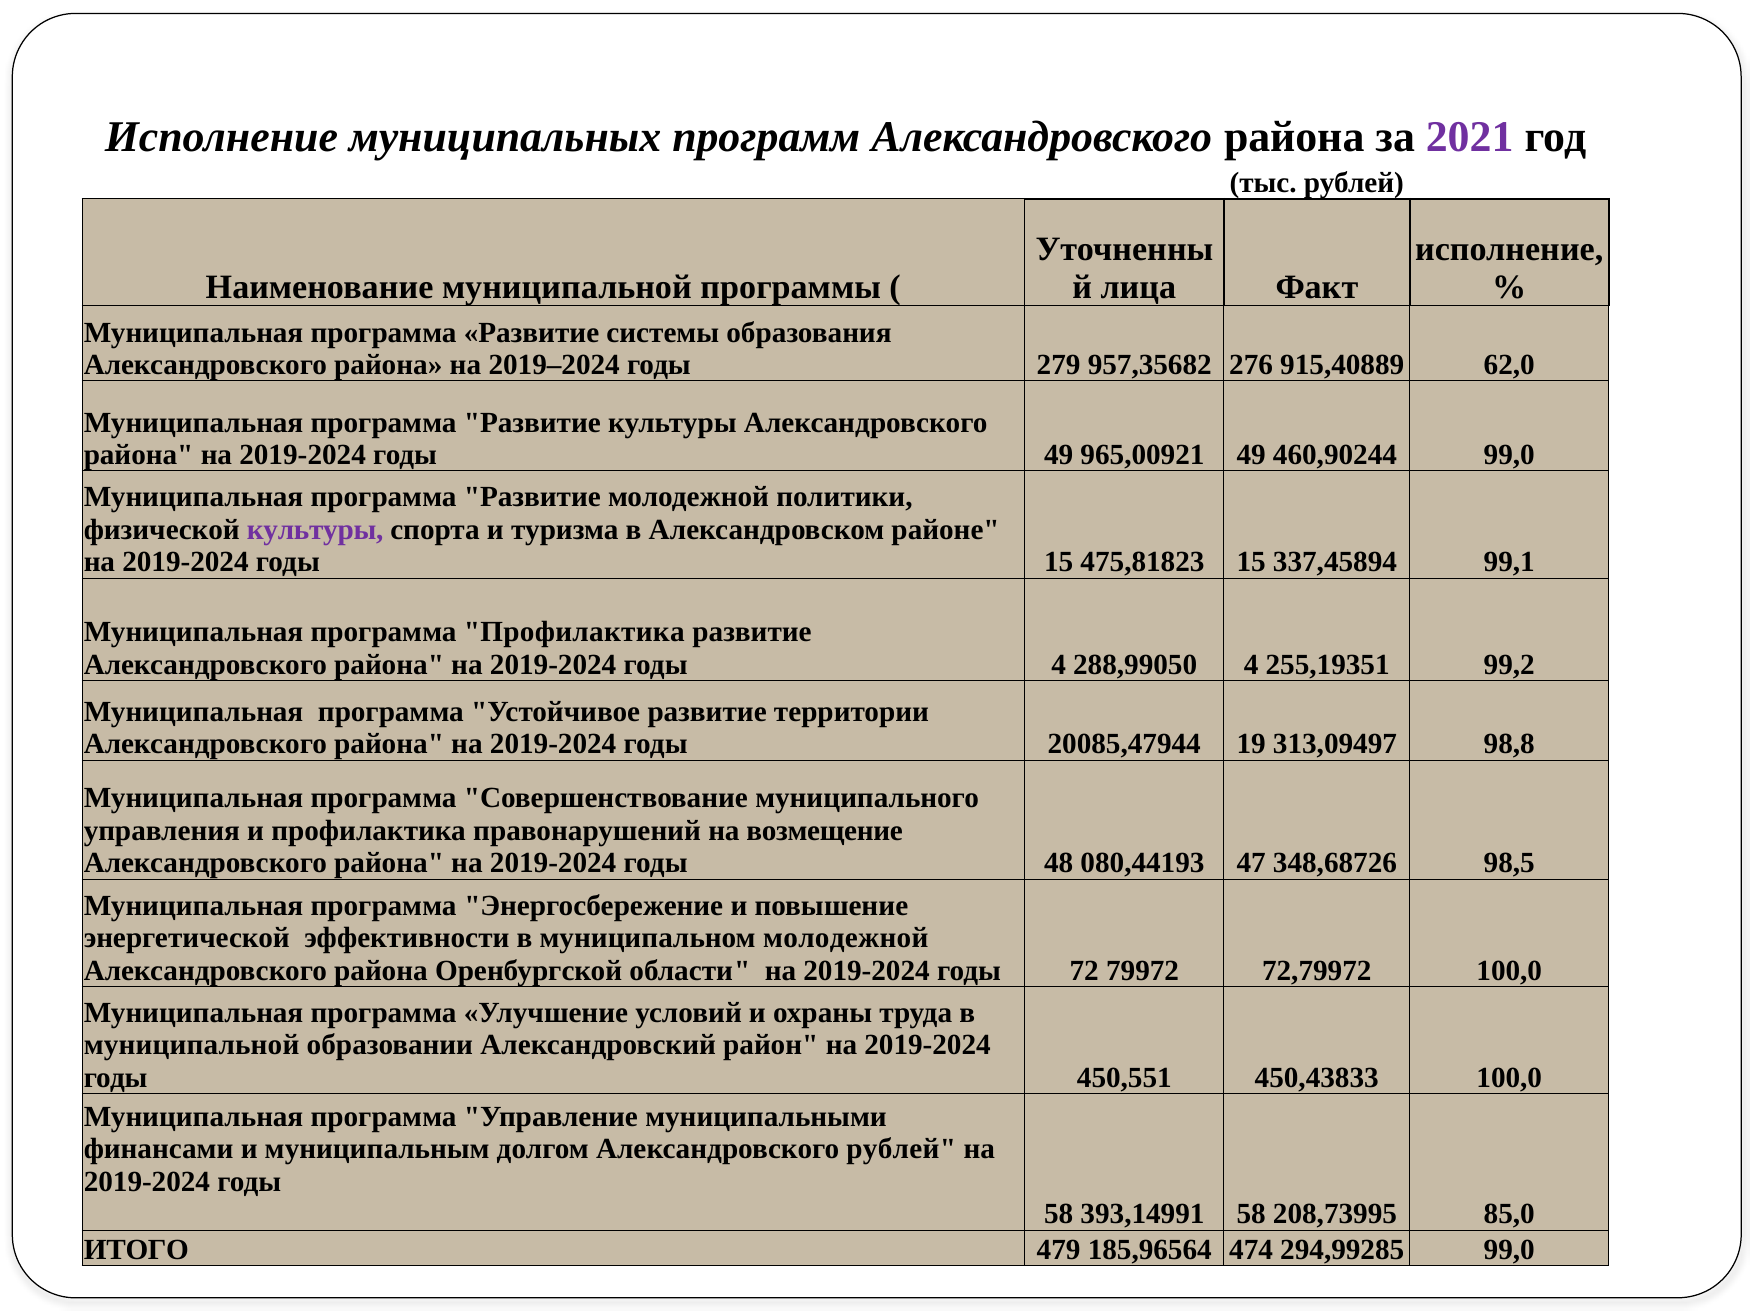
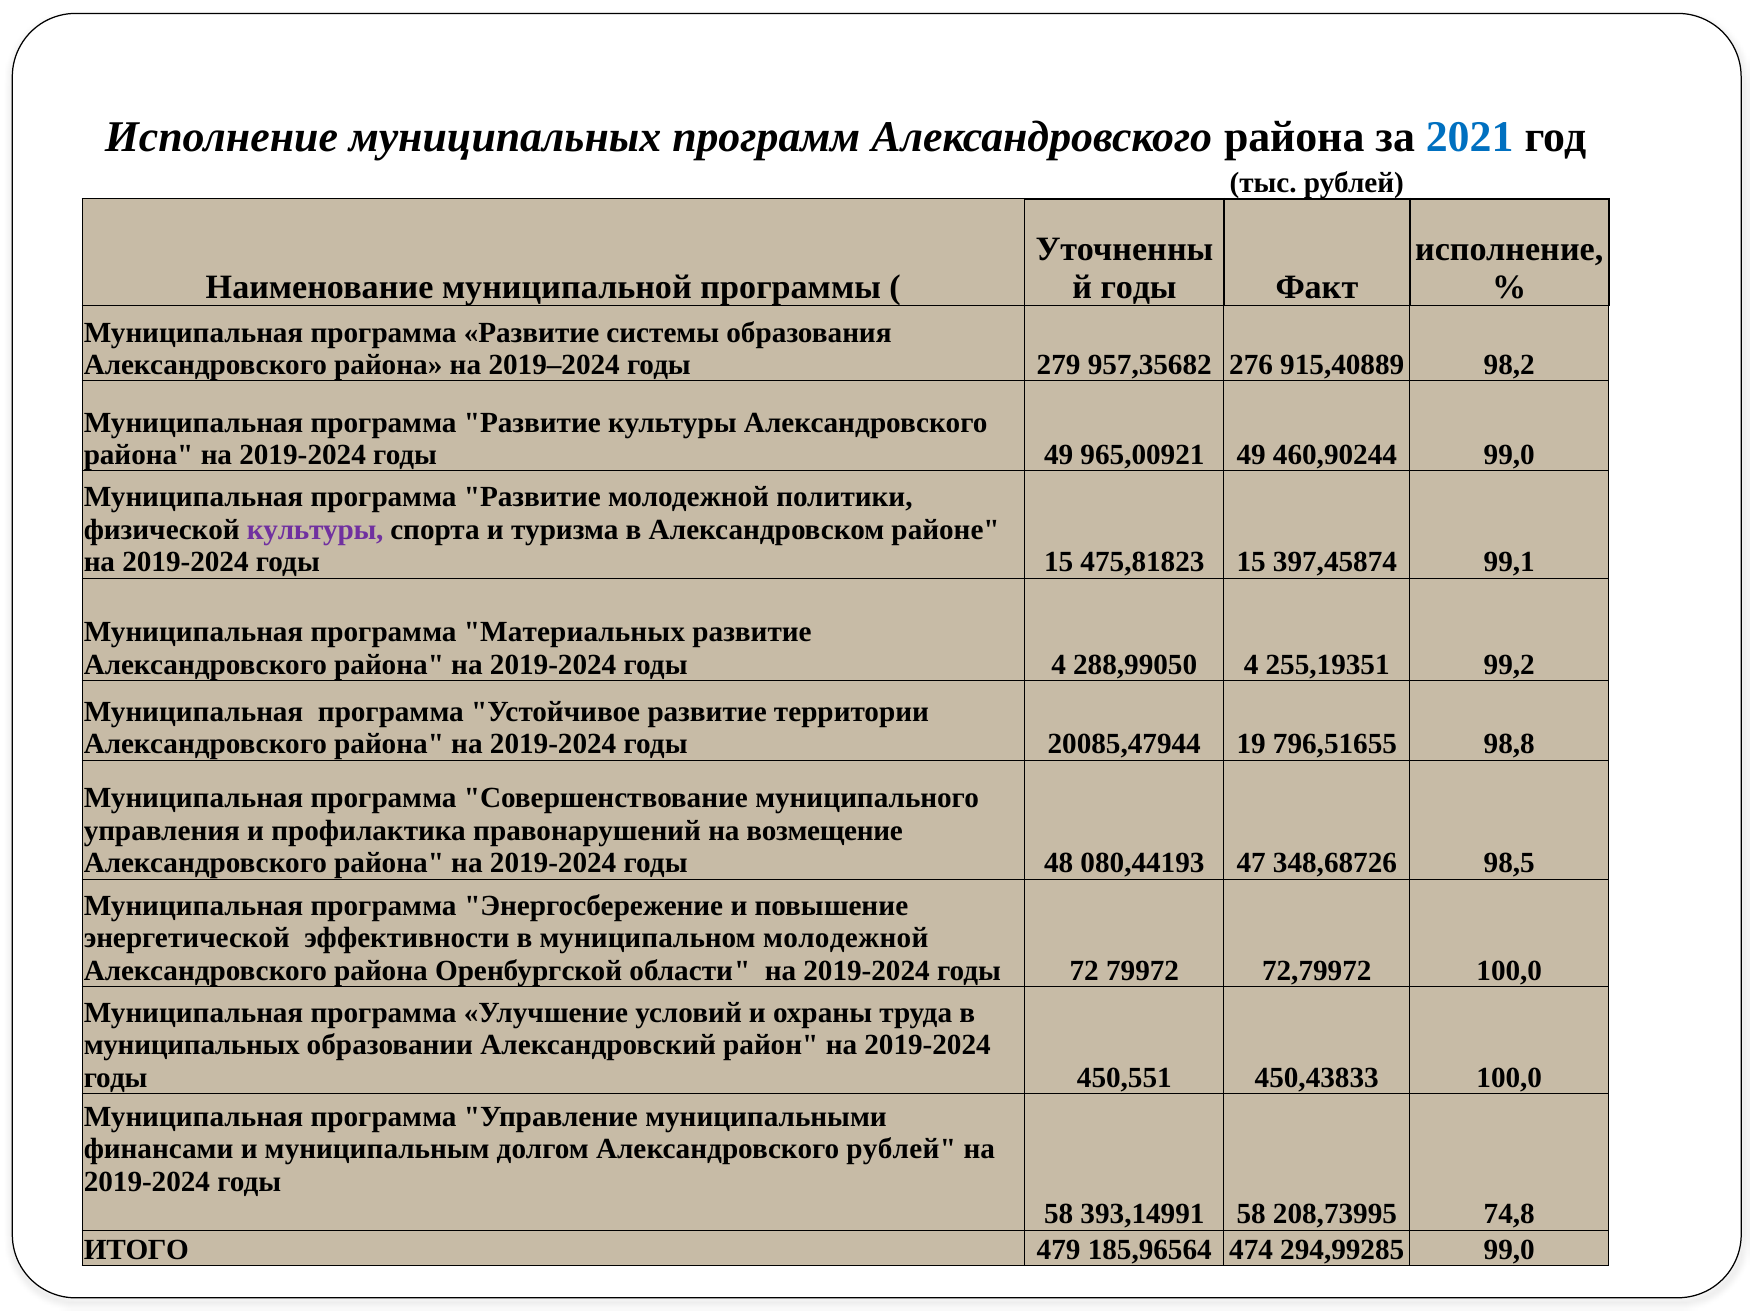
2021 colour: purple -> blue
лица at (1138, 287): лица -> годы
62,0: 62,0 -> 98,2
337,45894: 337,45894 -> 397,45874
программа Профилактика: Профилактика -> Материальных
313,09497: 313,09497 -> 796,51655
муниципальной at (192, 1045): муниципальной -> муниципальных
85,0: 85,0 -> 74,8
